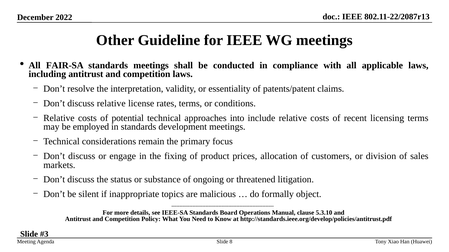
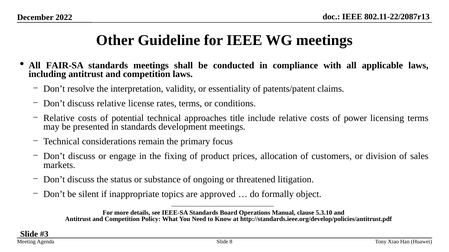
into: into -> title
recent: recent -> power
employed: employed -> presented
malicious: malicious -> approved
